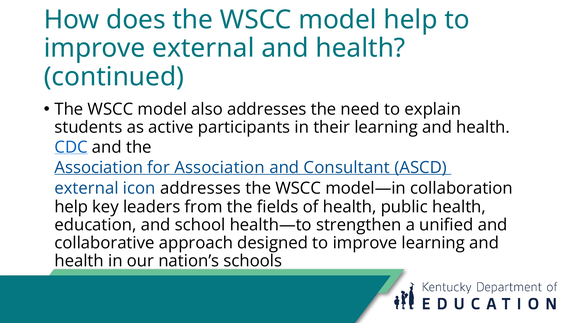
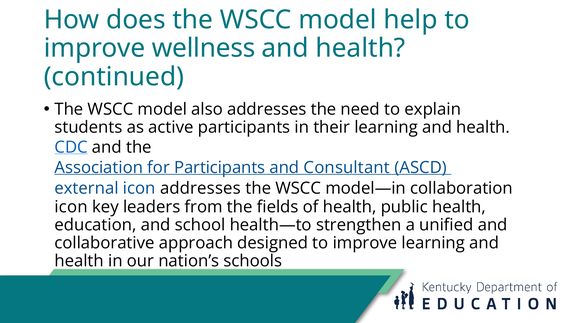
improve external: external -> wellness
for Association: Association -> Participants
help at (71, 207): help -> icon
